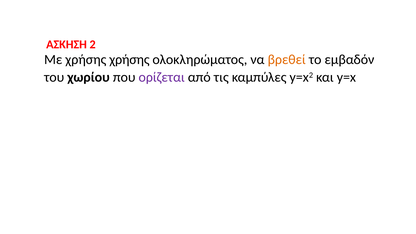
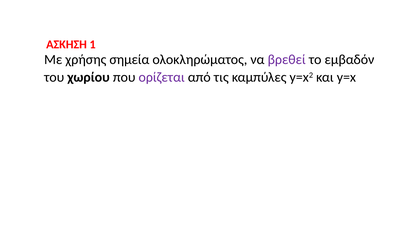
2: 2 -> 1
χρήσης χρήσης: χρήσης -> σημεία
βρεθεί colour: orange -> purple
